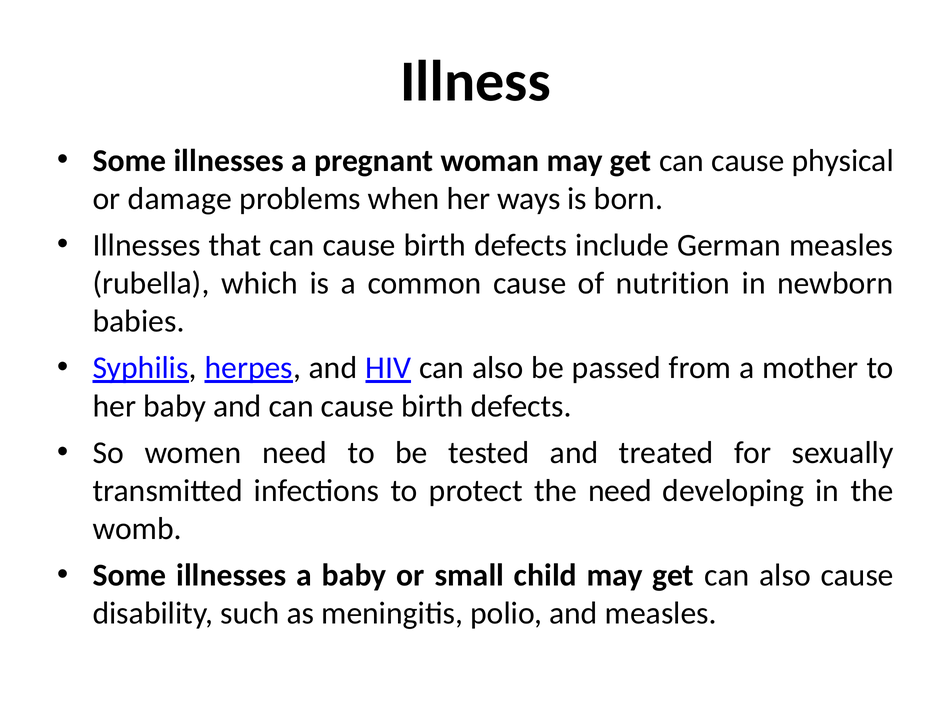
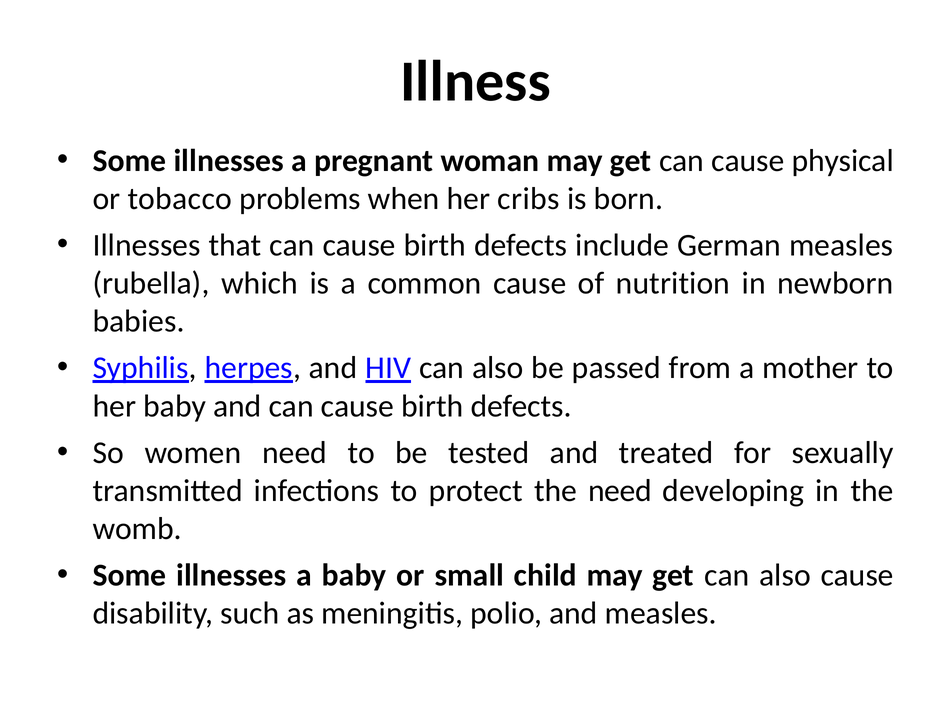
damage: damage -> tobacco
ways: ways -> cribs
